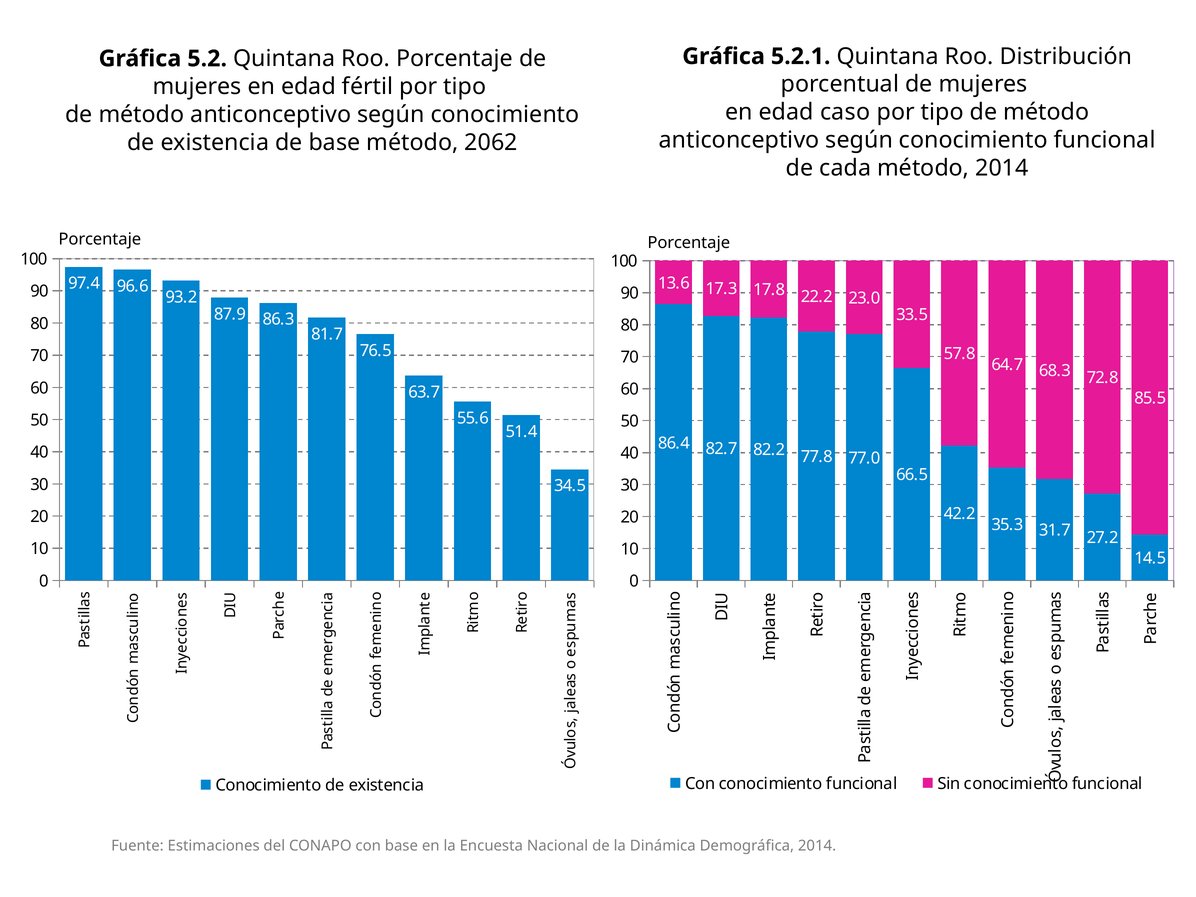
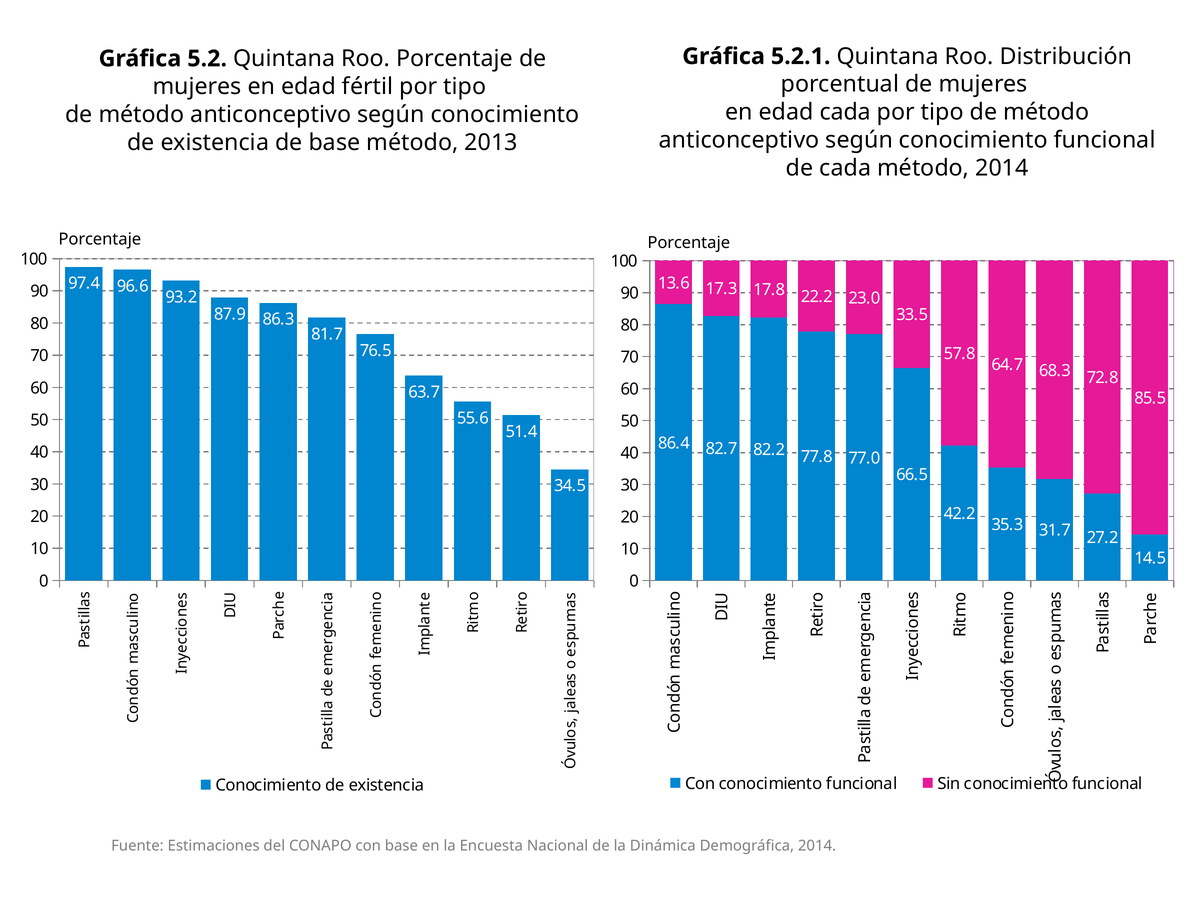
edad caso: caso -> cada
2062: 2062 -> 2013
